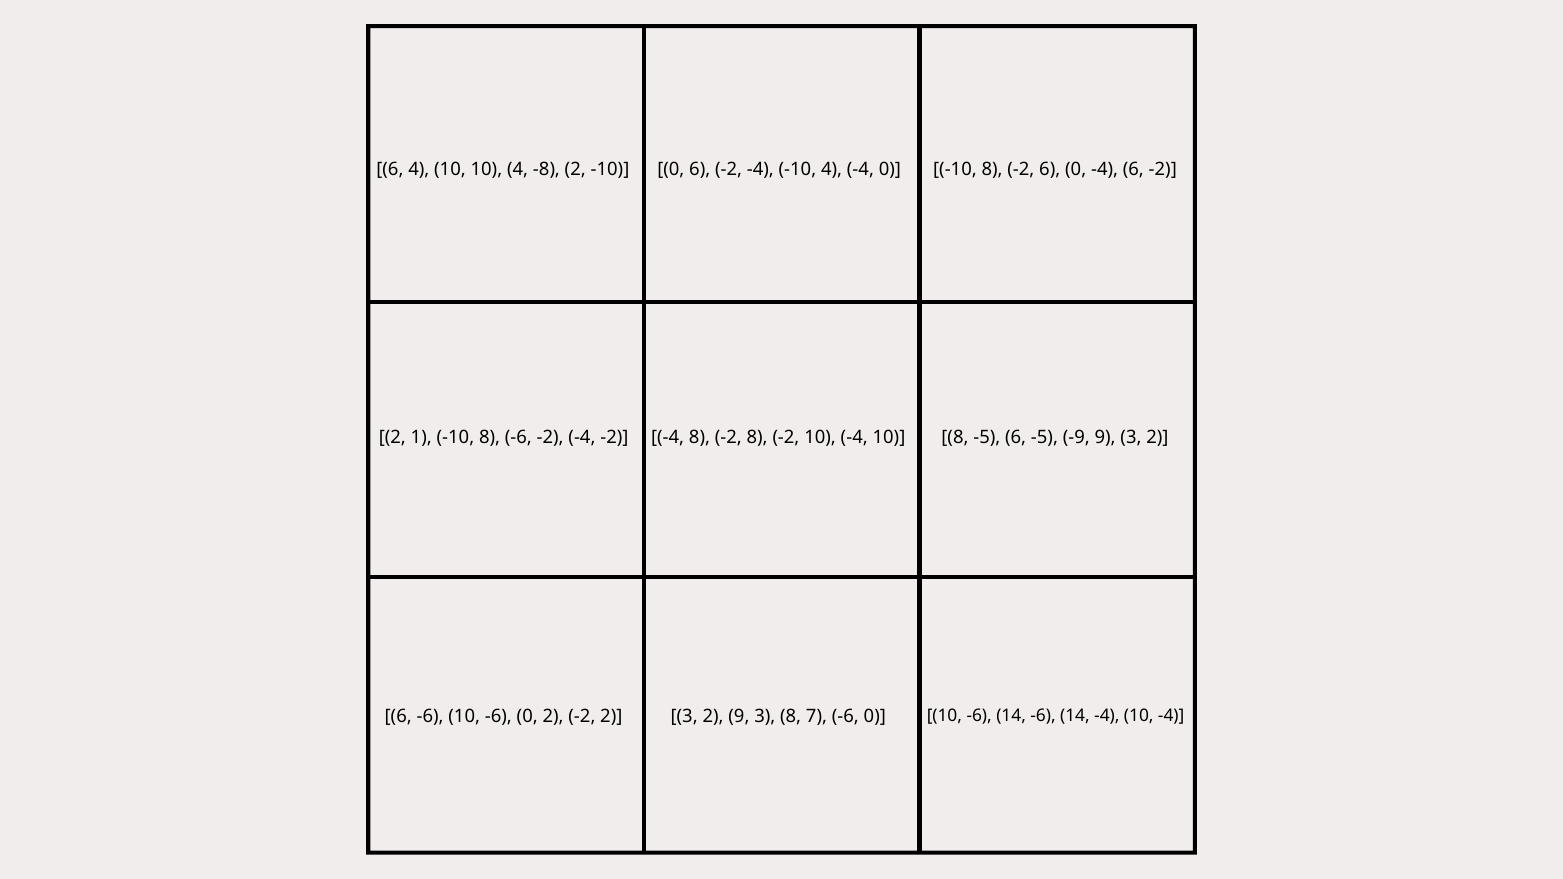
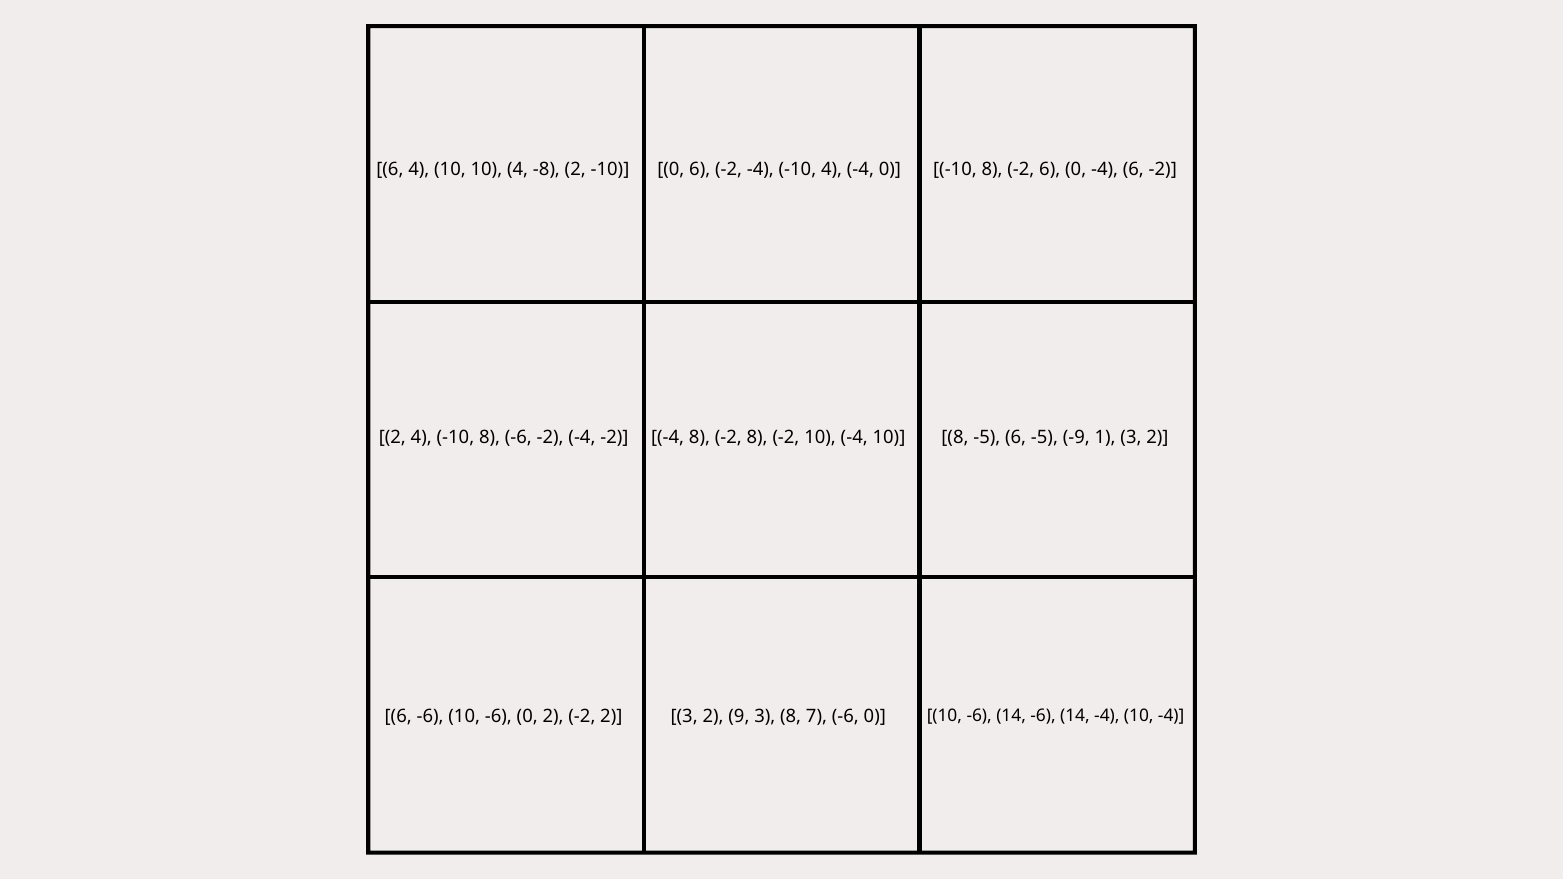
2 1: 1 -> 4
-9 9: 9 -> 1
